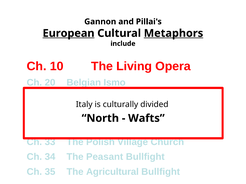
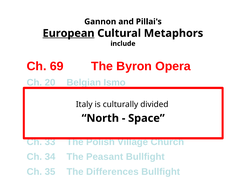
Metaphors underline: present -> none
10: 10 -> 69
Living: Living -> Byron
Wafts: Wafts -> Space
Agricultural: Agricultural -> Differences
